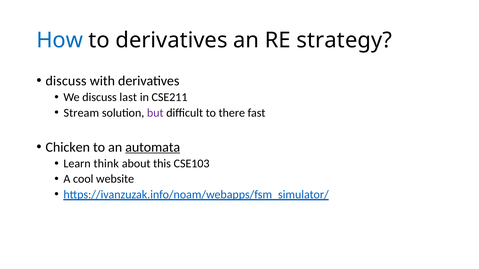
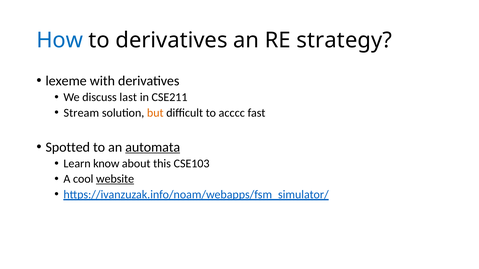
discuss at (66, 81): discuss -> lexeme
but colour: purple -> orange
there: there -> acccc
Chicken: Chicken -> Spotted
think: think -> know
website underline: none -> present
